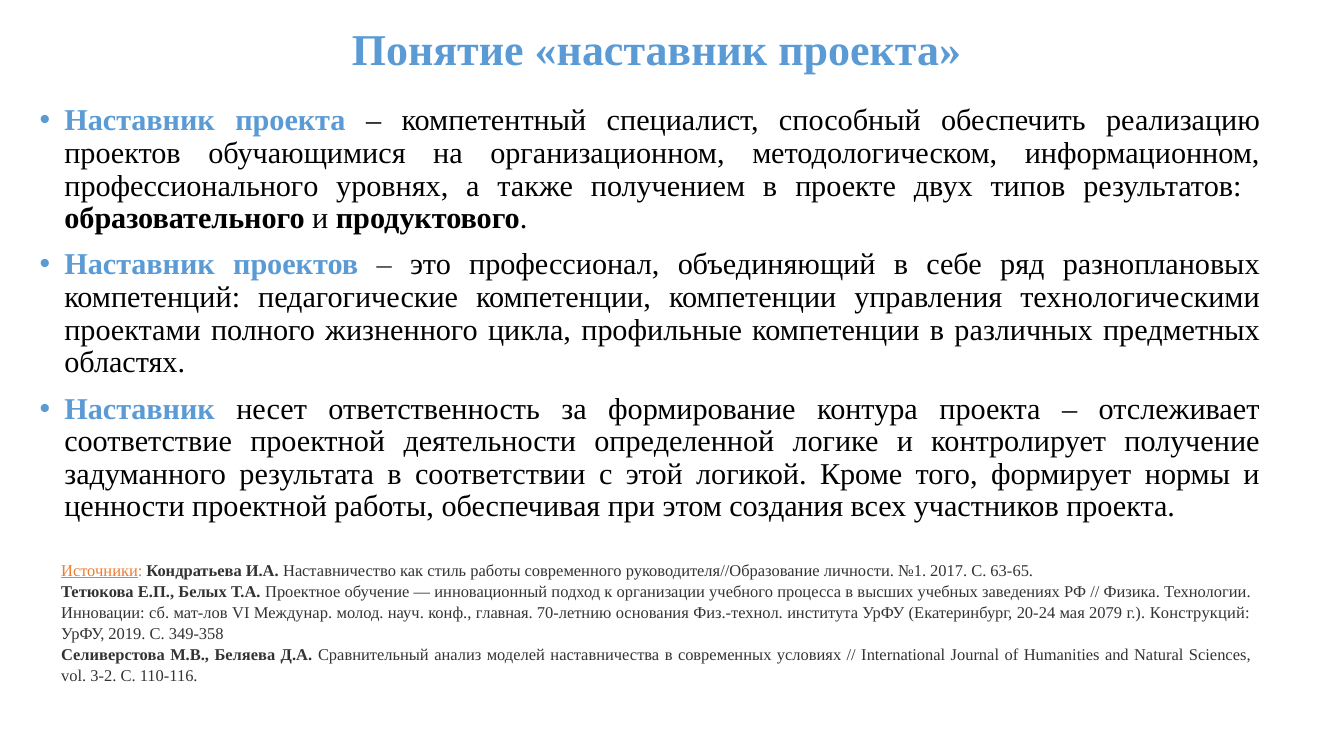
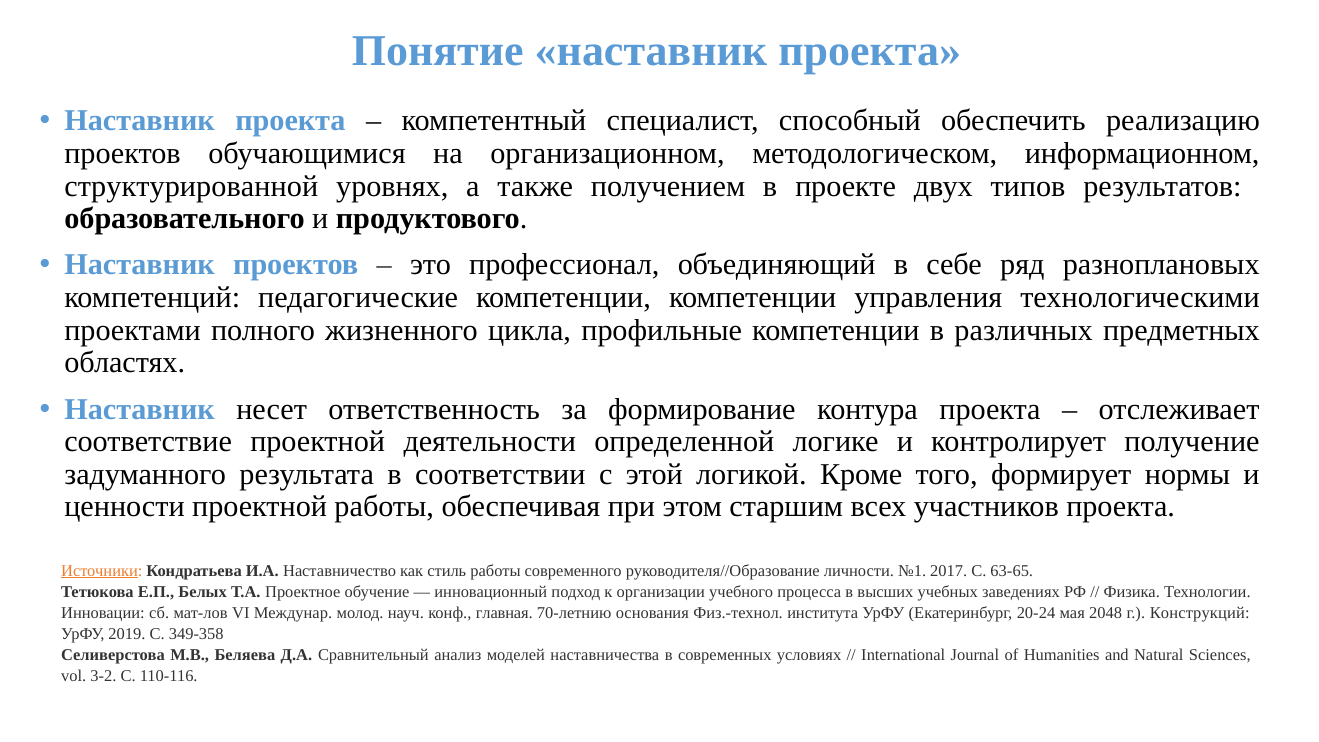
профессионального: профессионального -> структурированной
создания: создания -> старшим
2079: 2079 -> 2048
